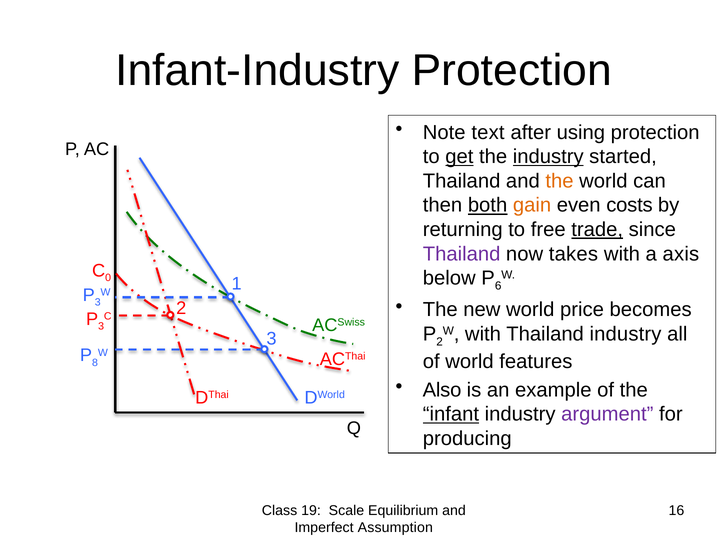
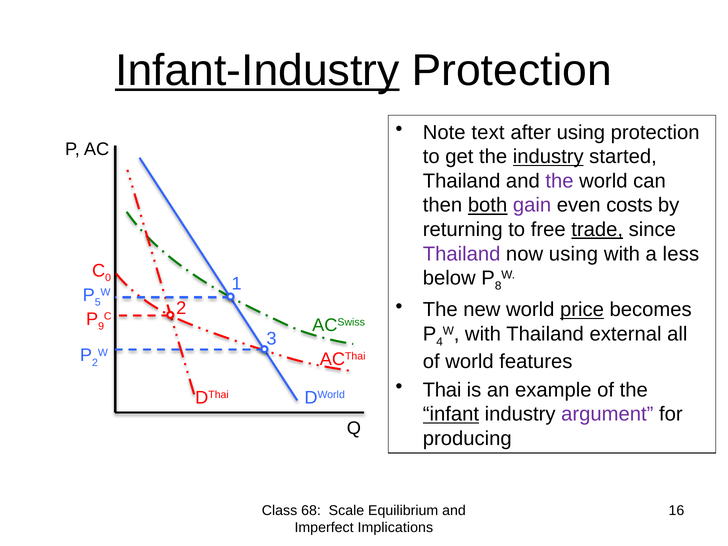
Infant-Industry underline: none -> present
get underline: present -> none
the at (560, 181) colour: orange -> purple
gain colour: orange -> purple
now takes: takes -> using
axis: axis -> less
6: 6 -> 8
3 at (98, 302): 3 -> 5
price underline: none -> present
3 at (101, 326): 3 -> 9
P 2: 2 -> 4
Thailand industry: industry -> external
P 8: 8 -> 2
Also: Also -> Thai
19: 19 -> 68
Assumption: Assumption -> Implications
